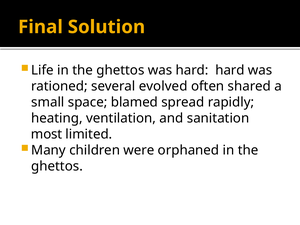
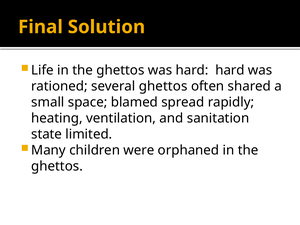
several evolved: evolved -> ghettos
most: most -> state
